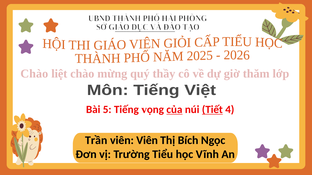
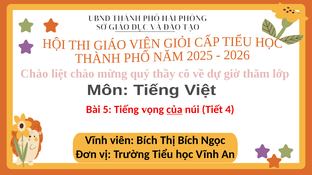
Tiết underline: present -> none
Trần at (96, 141): Trần -> Vĩnh
viên Viên: Viên -> Bích
